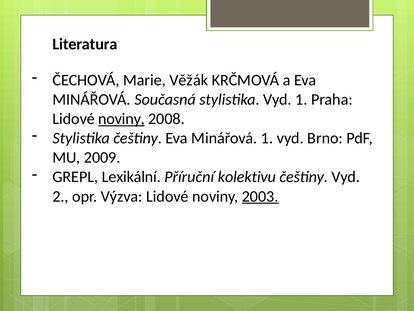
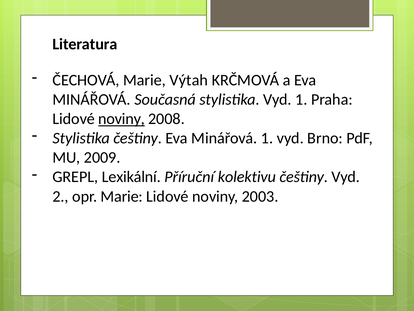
Věžák: Věžák -> Výtah
opr Výzva: Výzva -> Marie
2003 underline: present -> none
